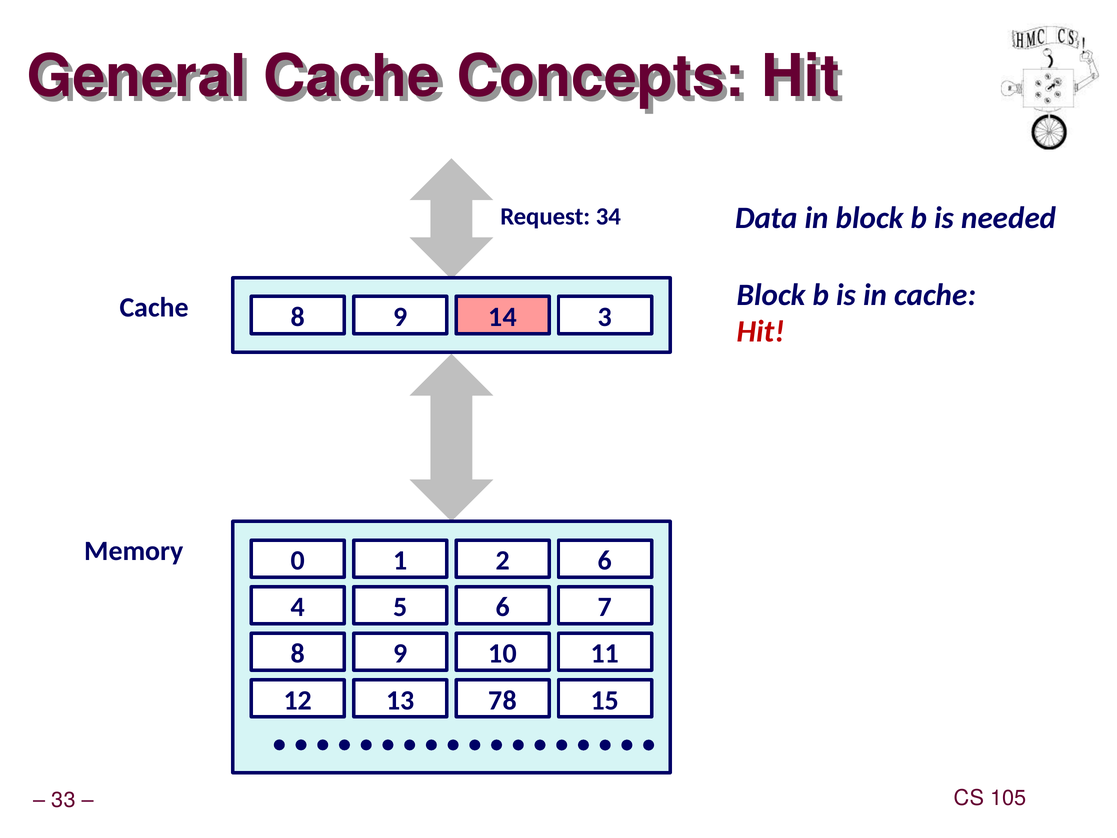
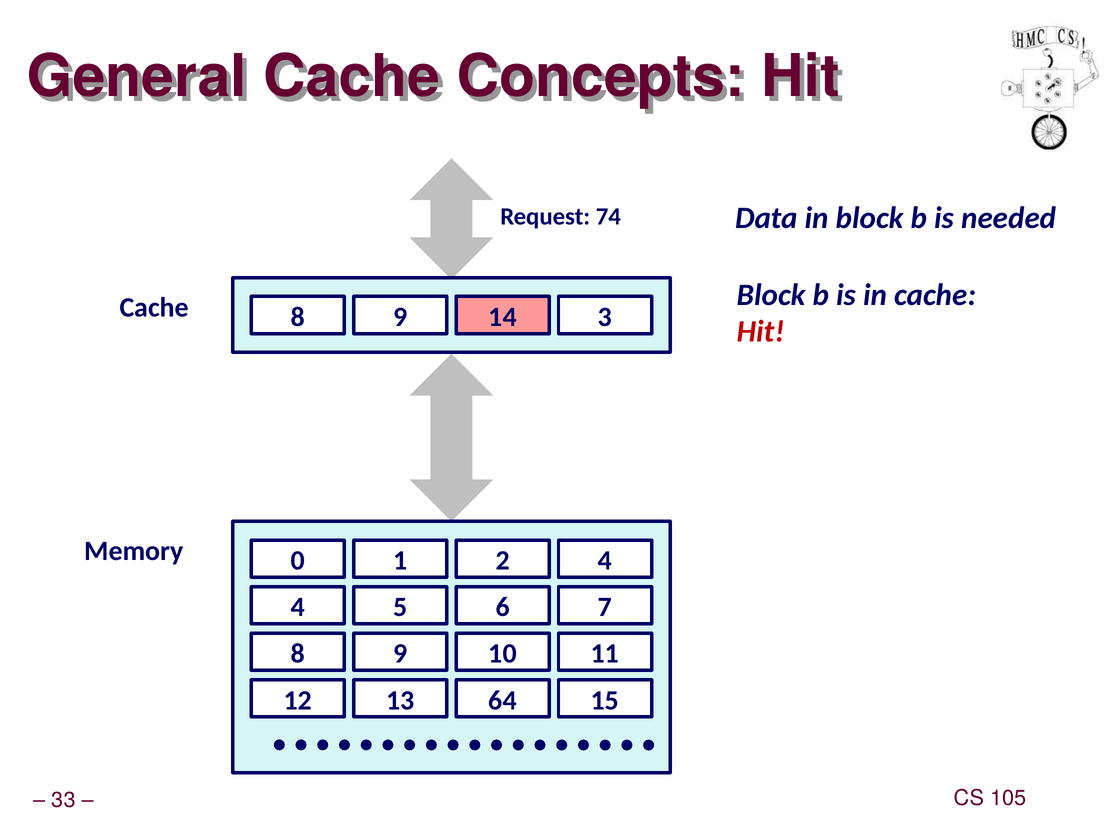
34: 34 -> 74
2 6: 6 -> 4
78: 78 -> 64
